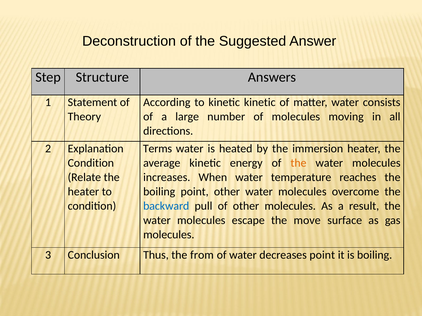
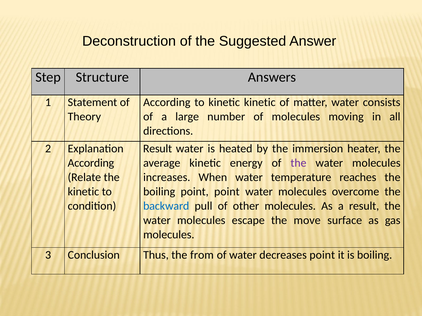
Terms at (158, 149): Terms -> Result
Condition at (91, 163): Condition -> According
the at (299, 163) colour: orange -> purple
heater at (83, 192): heater -> kinetic
point other: other -> point
